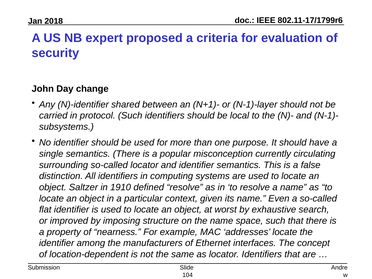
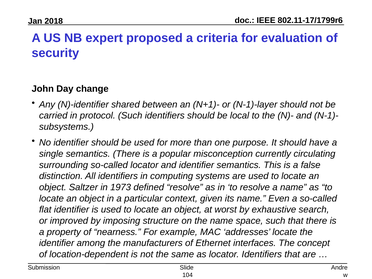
1910: 1910 -> 1973
